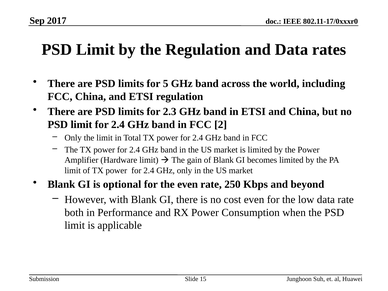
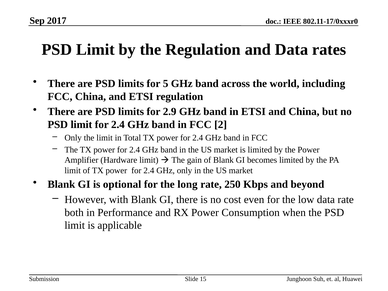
2.3: 2.3 -> 2.9
the even: even -> long
